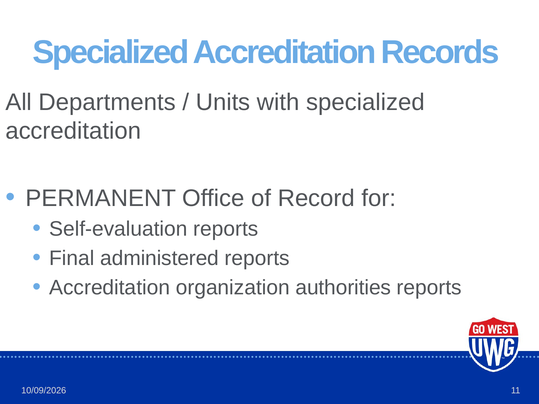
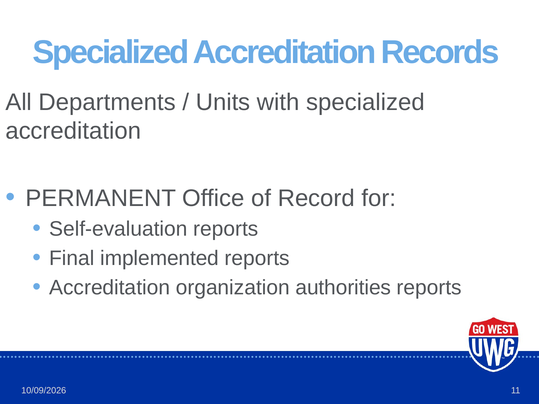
administered: administered -> implemented
